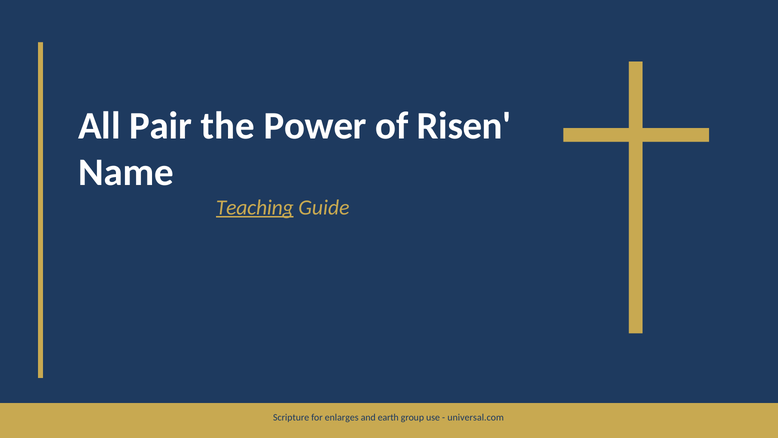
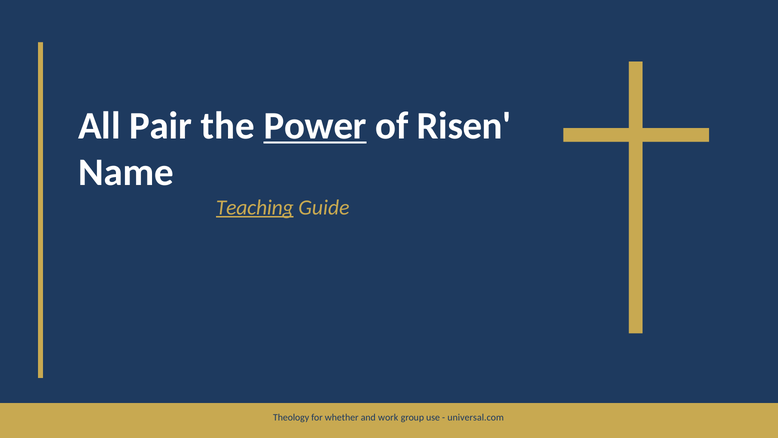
Power underline: none -> present
Scripture: Scripture -> Theology
enlarges: enlarges -> whether
earth: earth -> work
